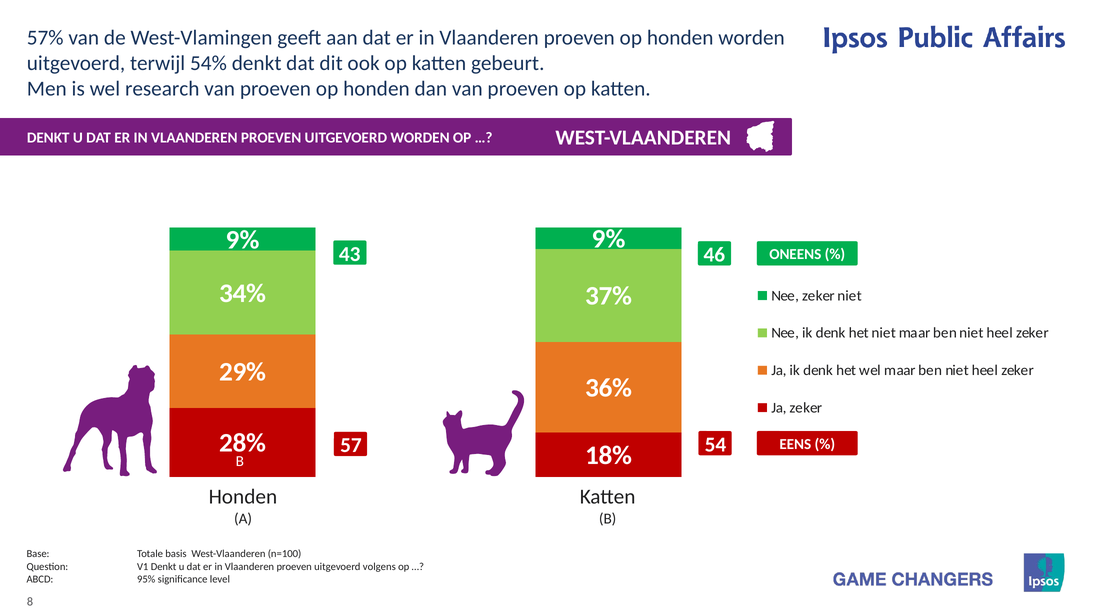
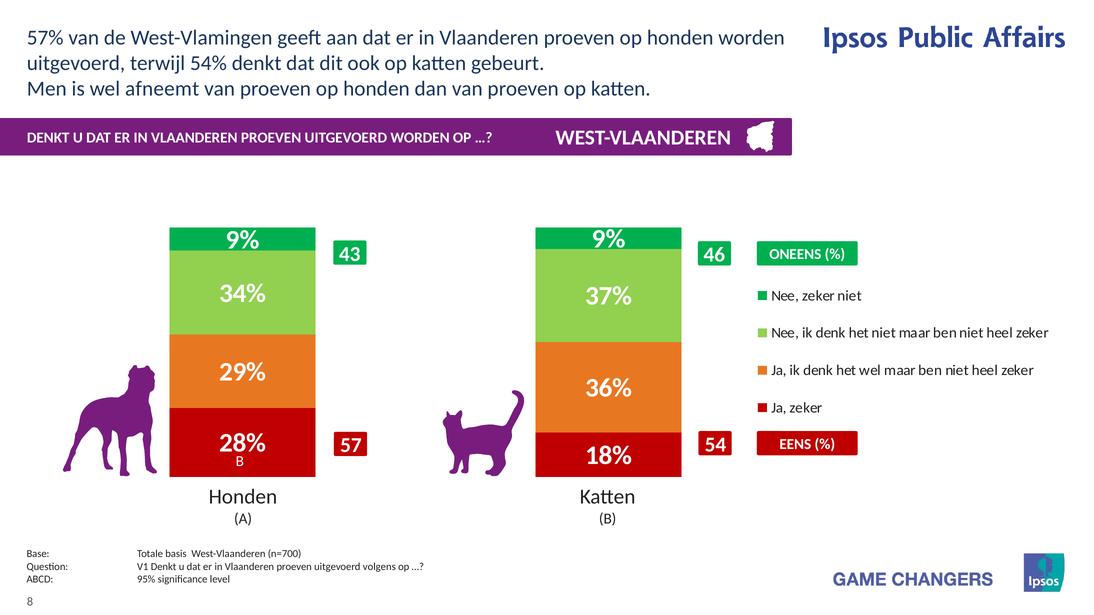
research: research -> afneemt
n=100: n=100 -> n=700
